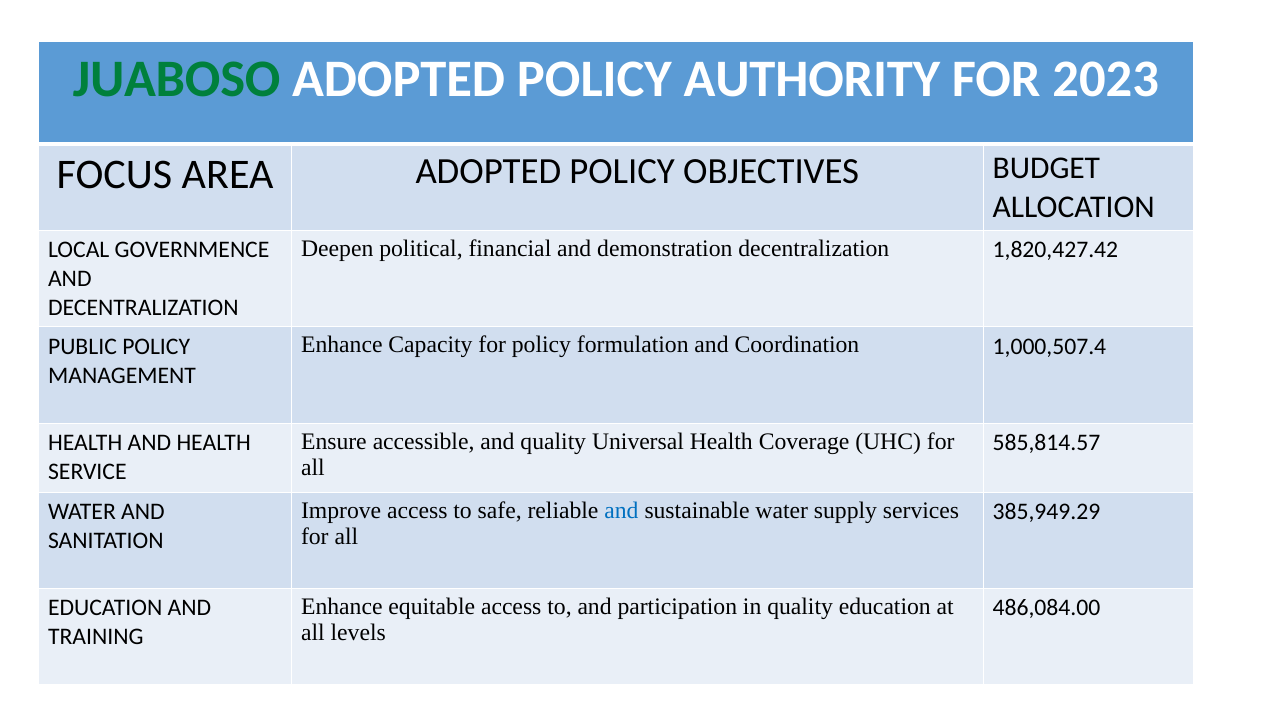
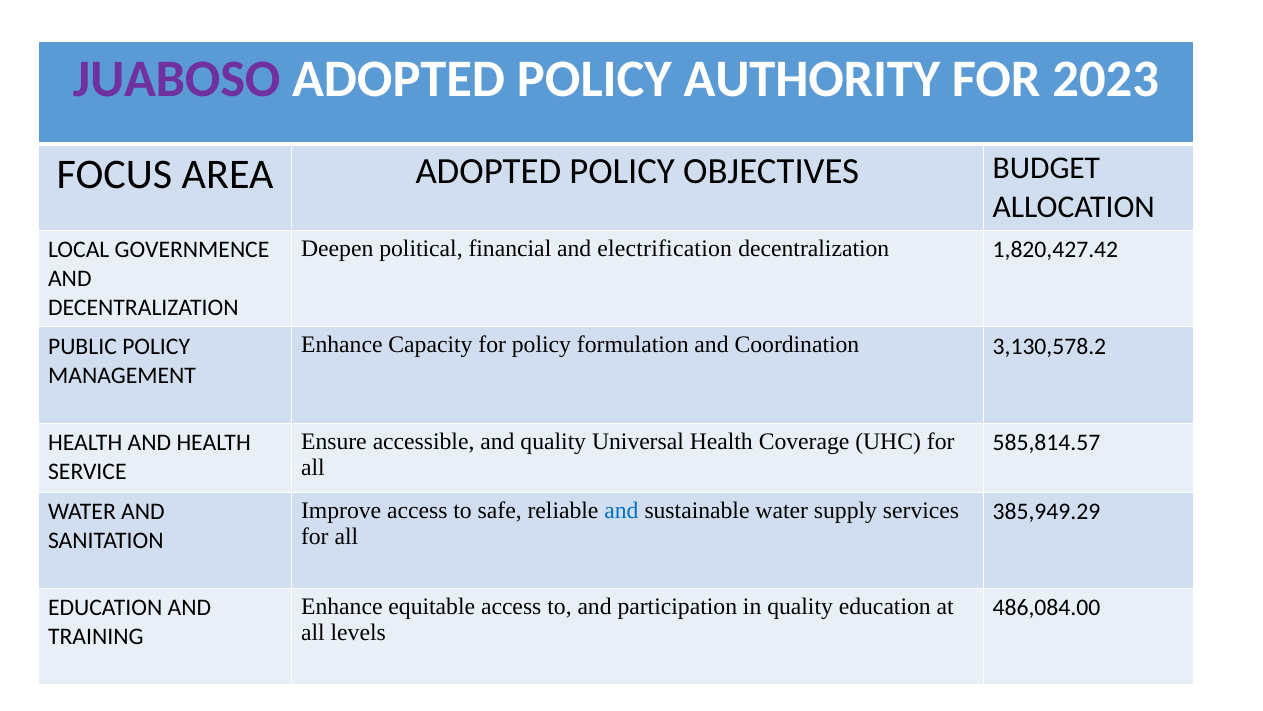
JUABOSO colour: green -> purple
demonstration: demonstration -> electrification
1,000,507.4: 1,000,507.4 -> 3,130,578.2
